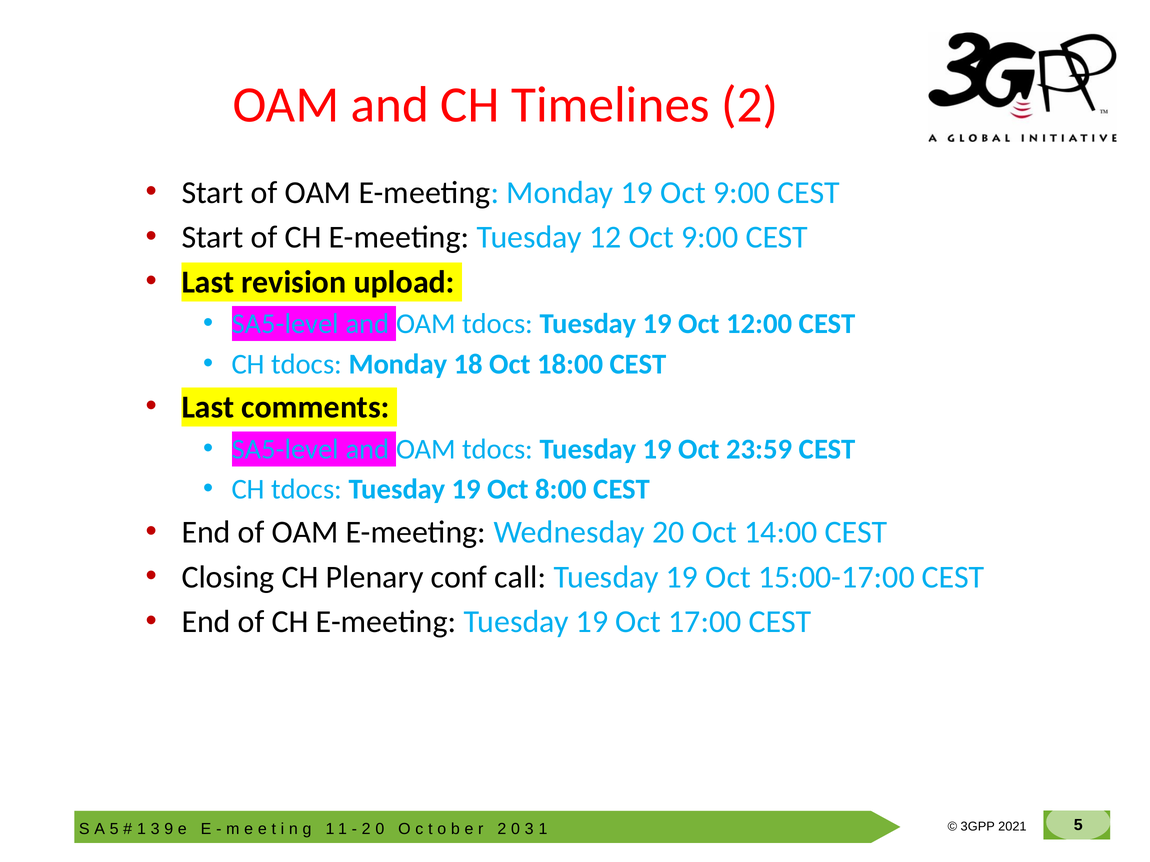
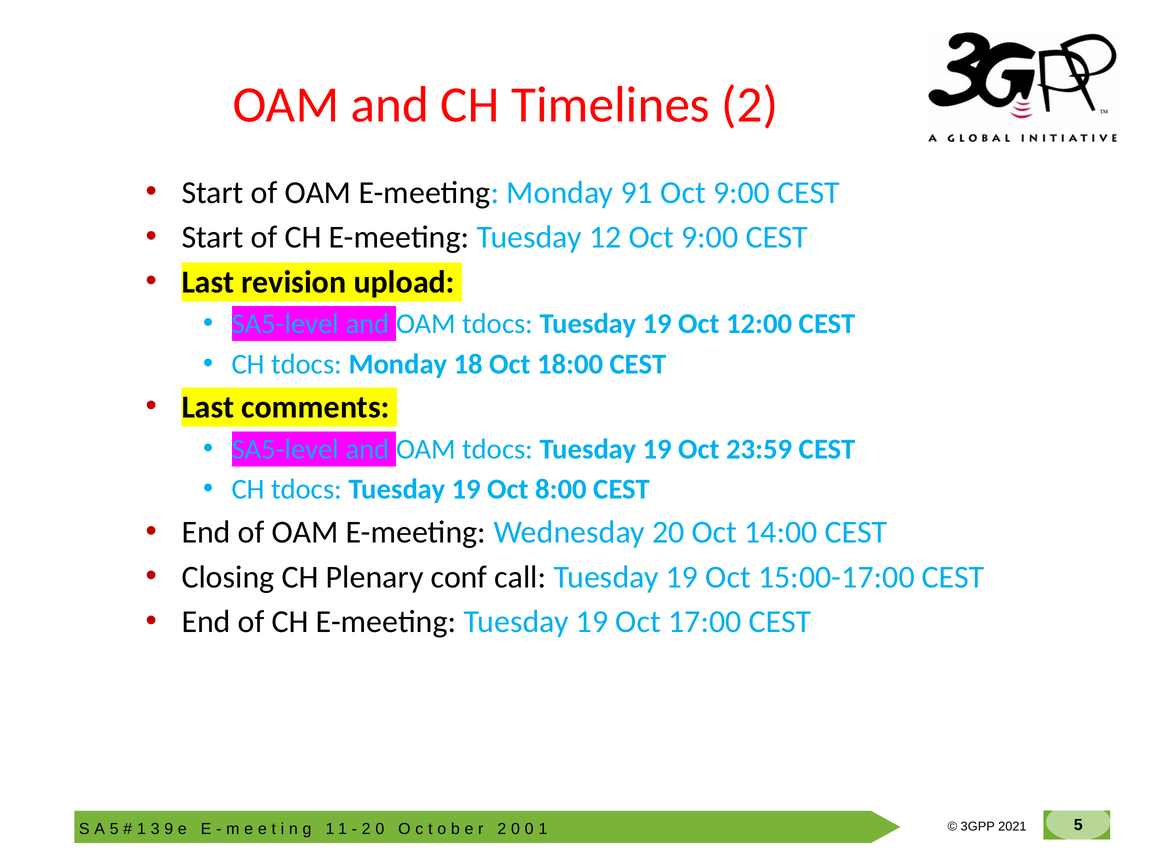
Monday 19: 19 -> 91
3 at (529, 829): 3 -> 0
